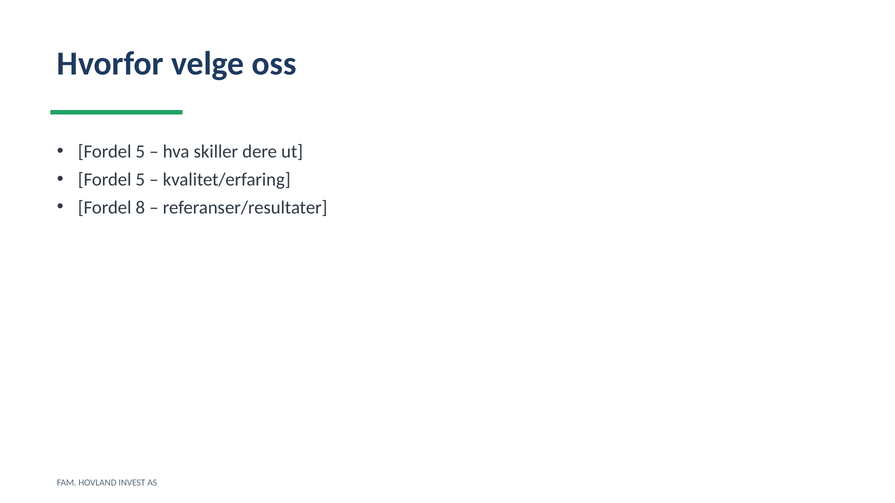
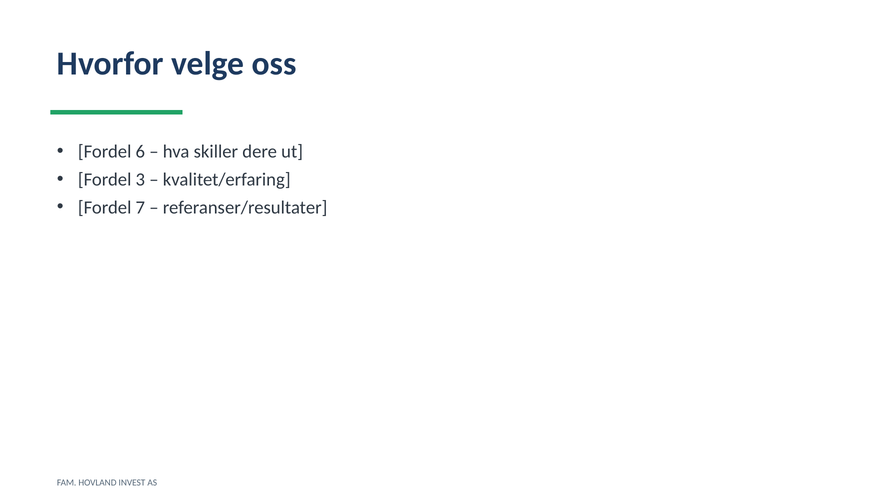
5 at (140, 152): 5 -> 6
5 at (140, 180): 5 -> 3
8: 8 -> 7
